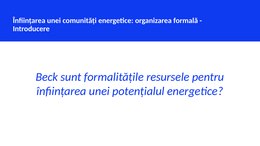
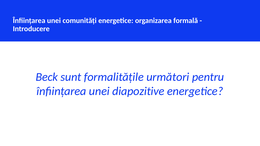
resursele: resursele -> următori
potențialul: potențialul -> diapozitive
